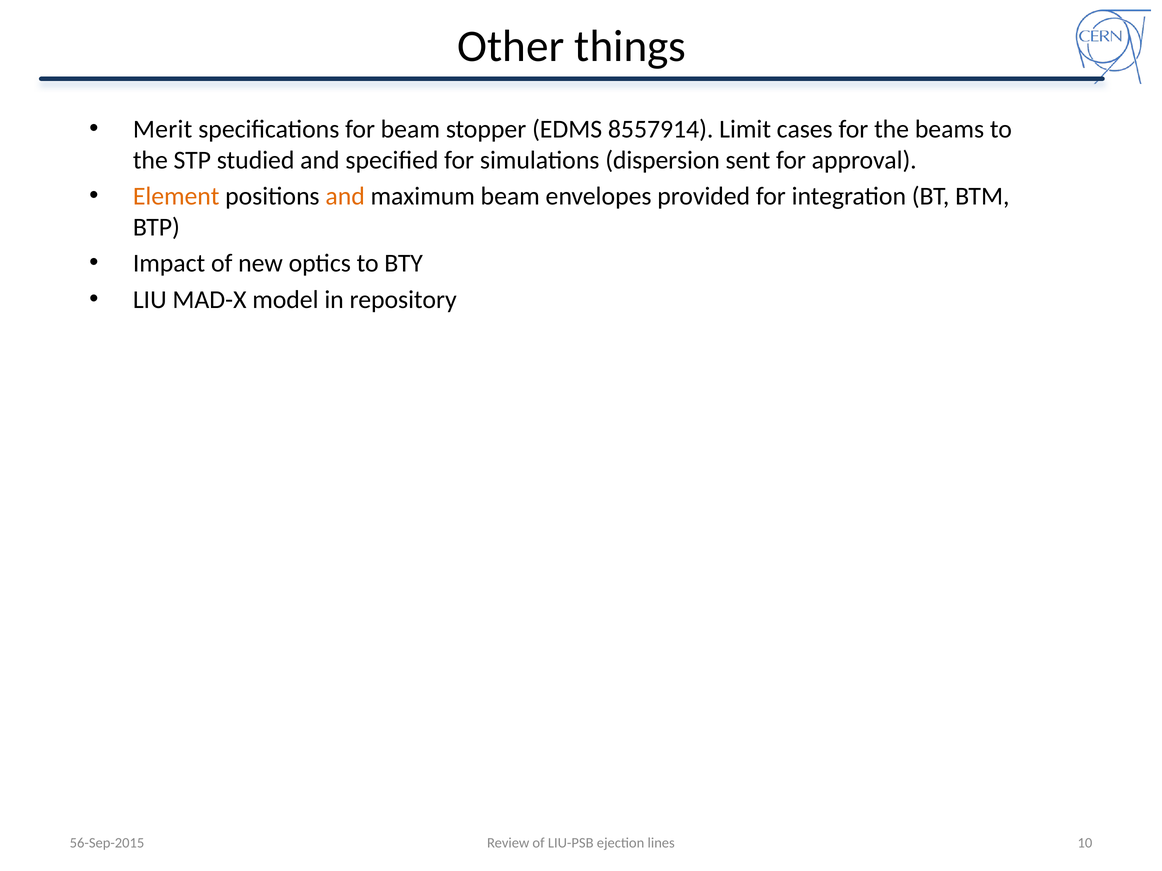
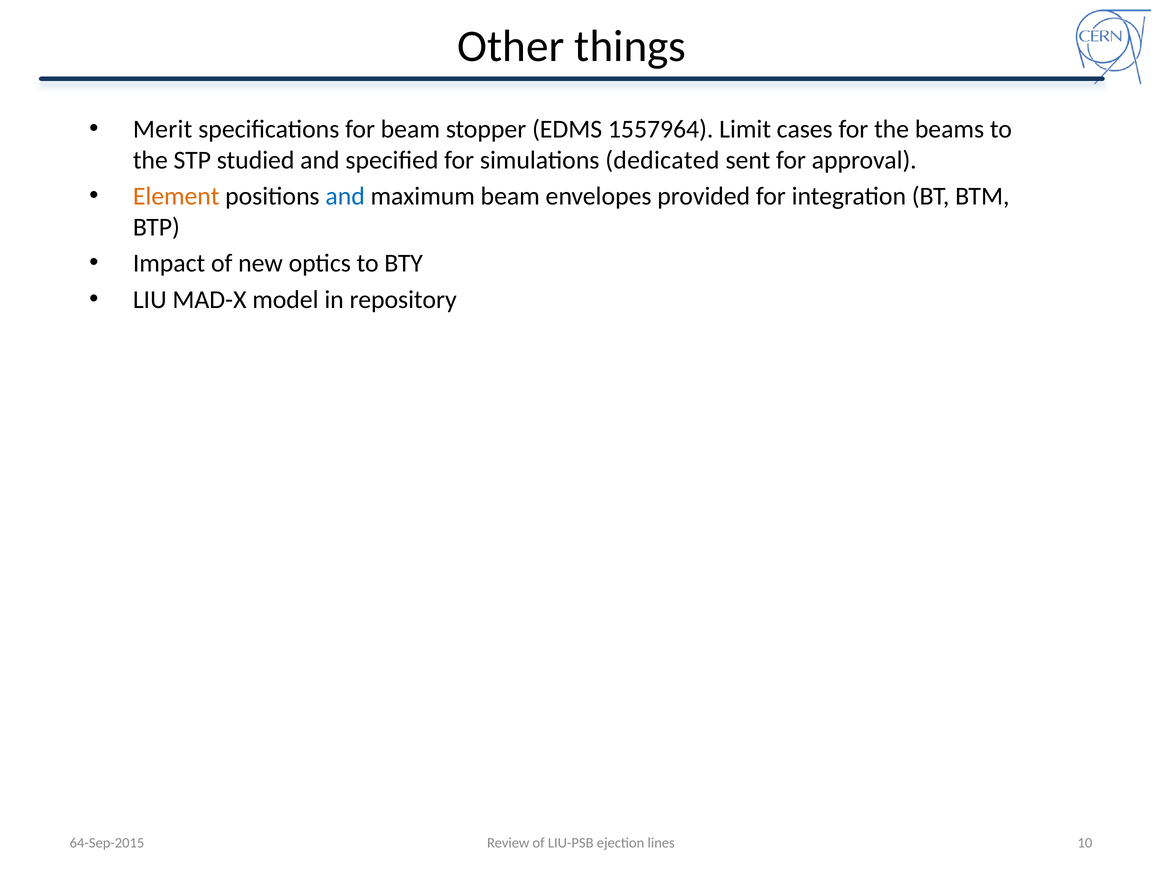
8557914: 8557914 -> 1557964
dispersion: dispersion -> dedicated
and at (345, 197) colour: orange -> blue
56-Sep-2015: 56-Sep-2015 -> 64-Sep-2015
